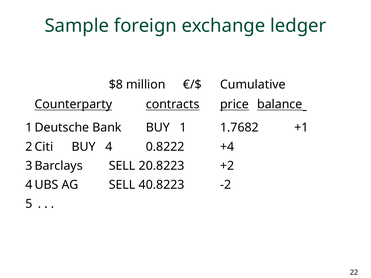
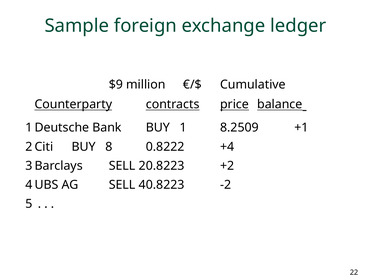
$8: $8 -> $9
1.7682: 1.7682 -> 8.2509
4: 4 -> 8
